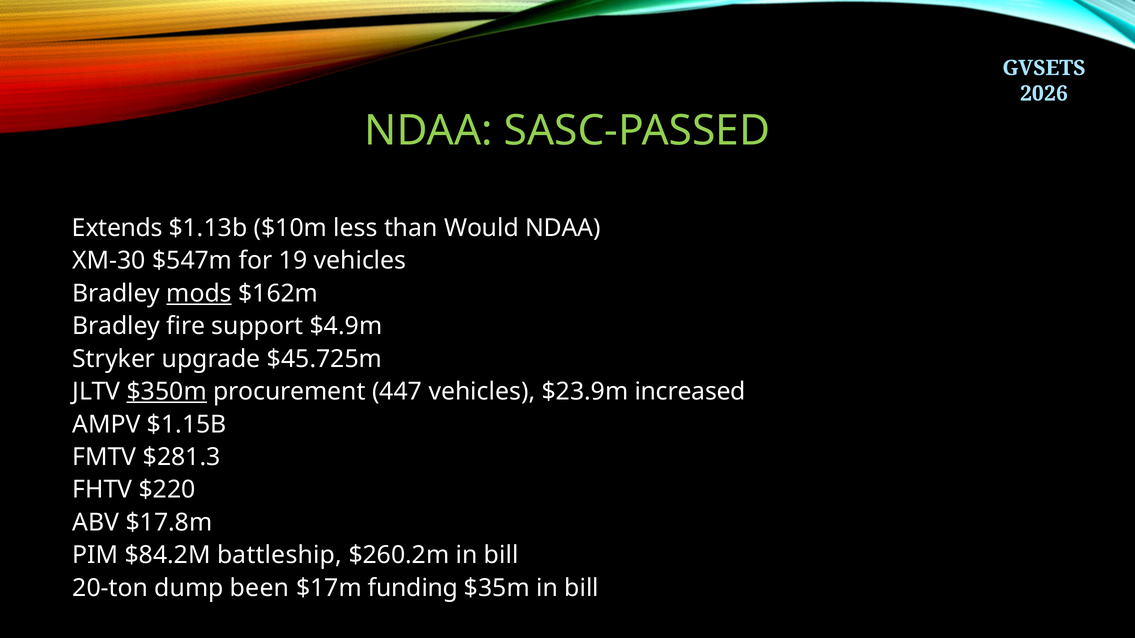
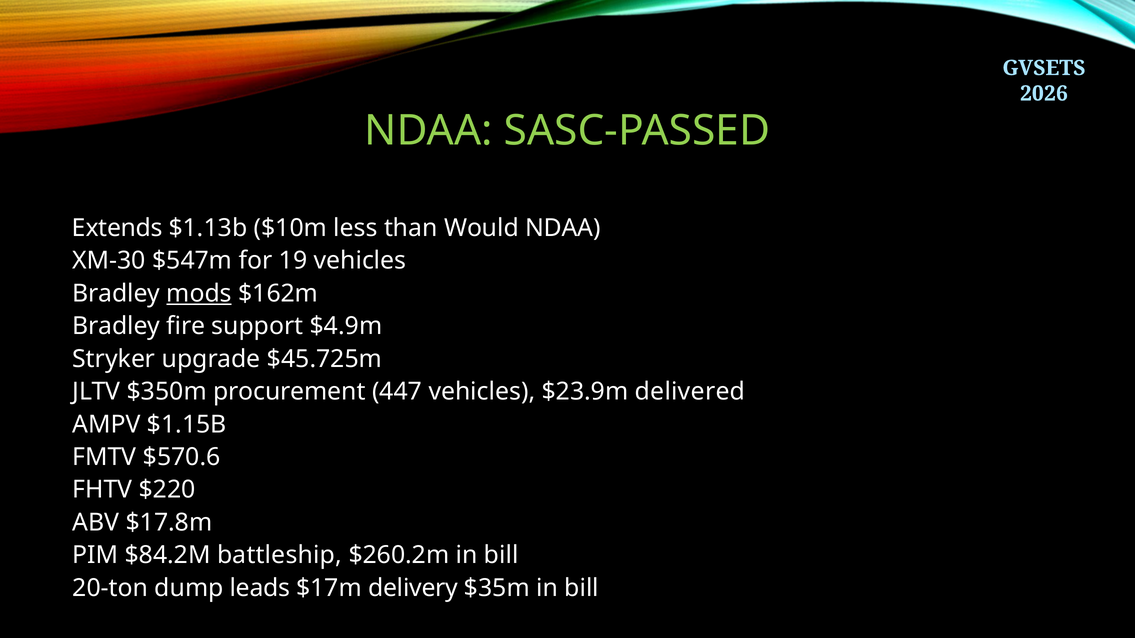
$350m underline: present -> none
increased: increased -> delivered
$281.3: $281.3 -> $570.6
been: been -> leads
funding: funding -> delivery
